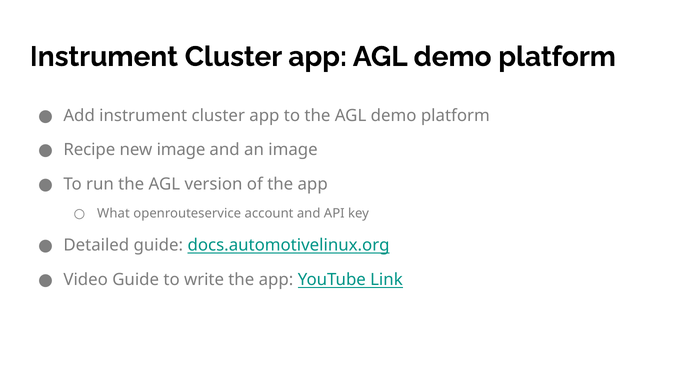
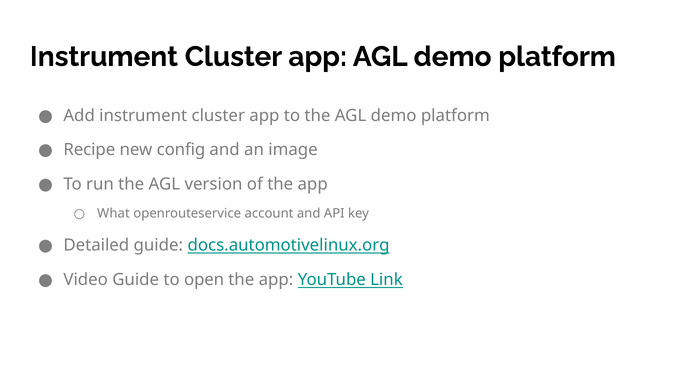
new image: image -> config
write: write -> open
